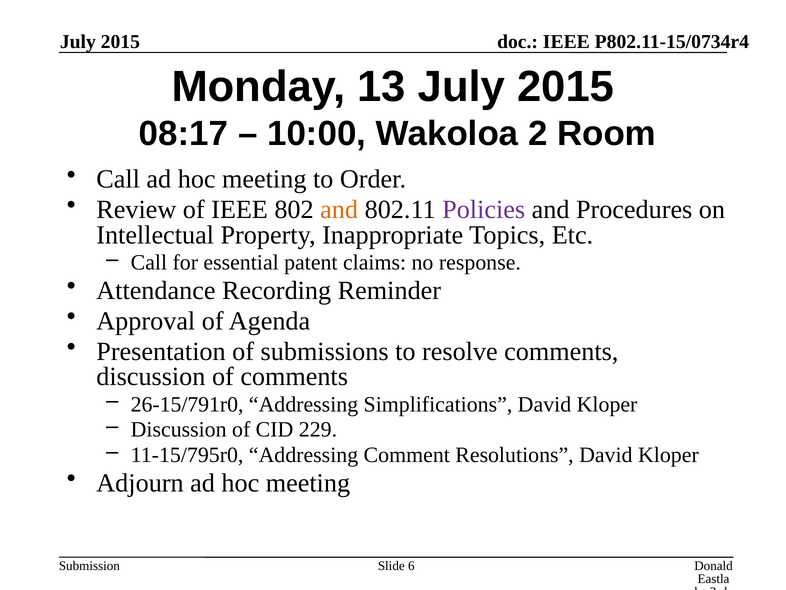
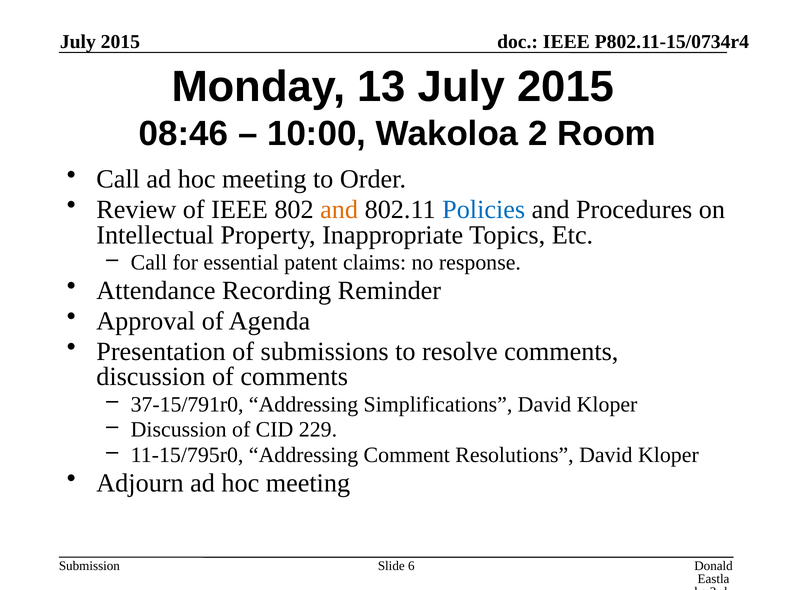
08:17: 08:17 -> 08:46
Policies colour: purple -> blue
26-15/791r0: 26-15/791r0 -> 37-15/791r0
